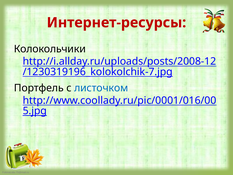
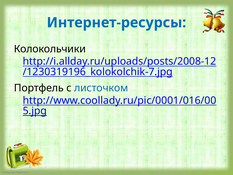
Интернет-ресурсы colour: red -> blue
